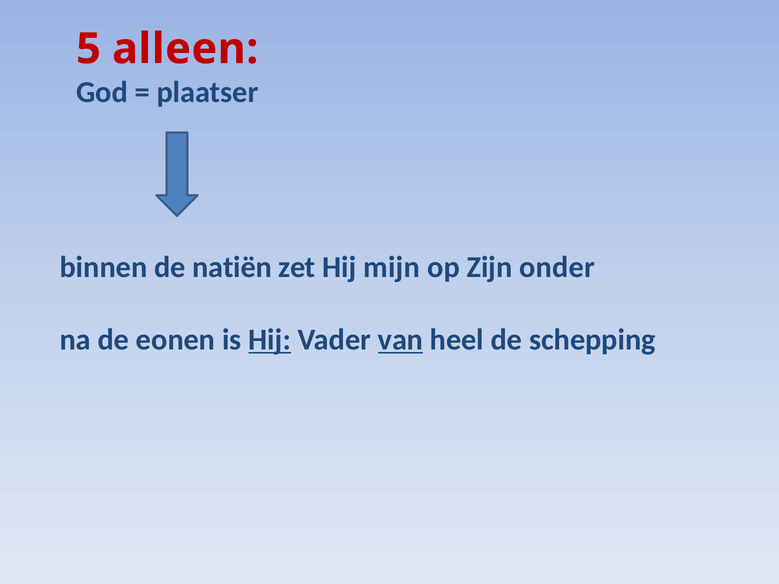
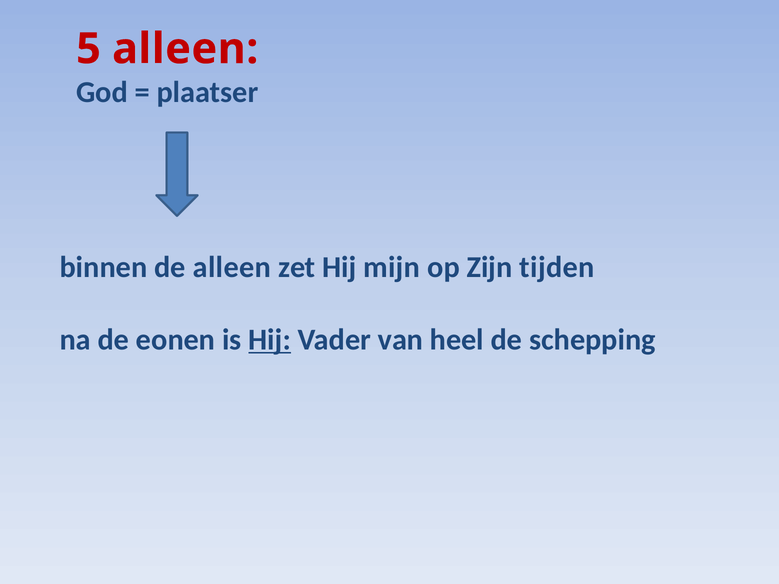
de natiën: natiën -> alleen
onder: onder -> tijden
van underline: present -> none
